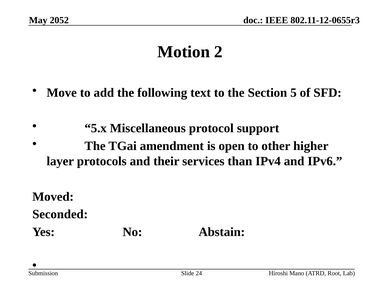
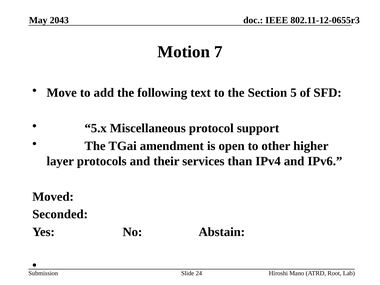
2052: 2052 -> 2043
2: 2 -> 7
